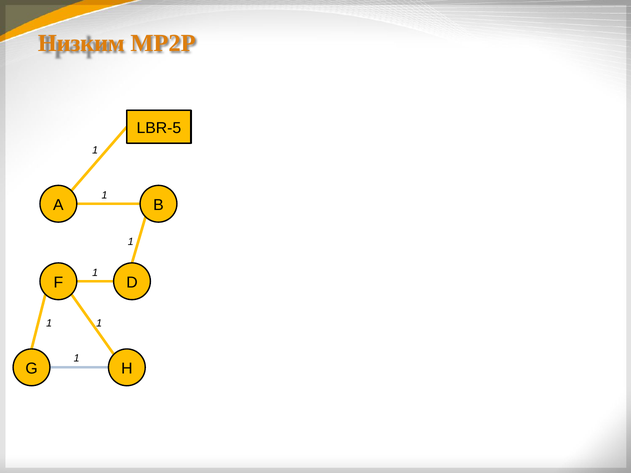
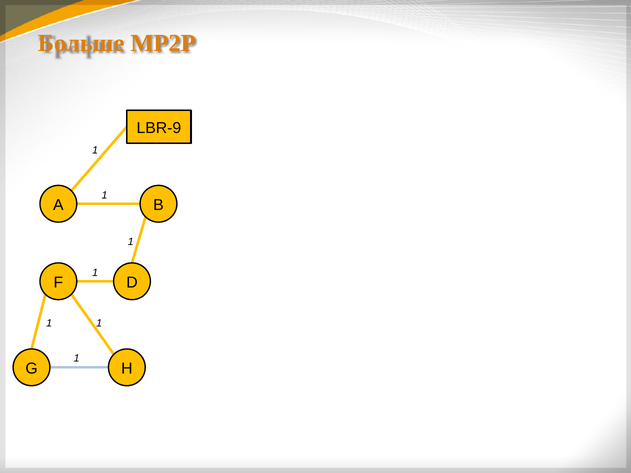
Низким: Низким -> Больше
LBR-5: LBR-5 -> LBR-9
